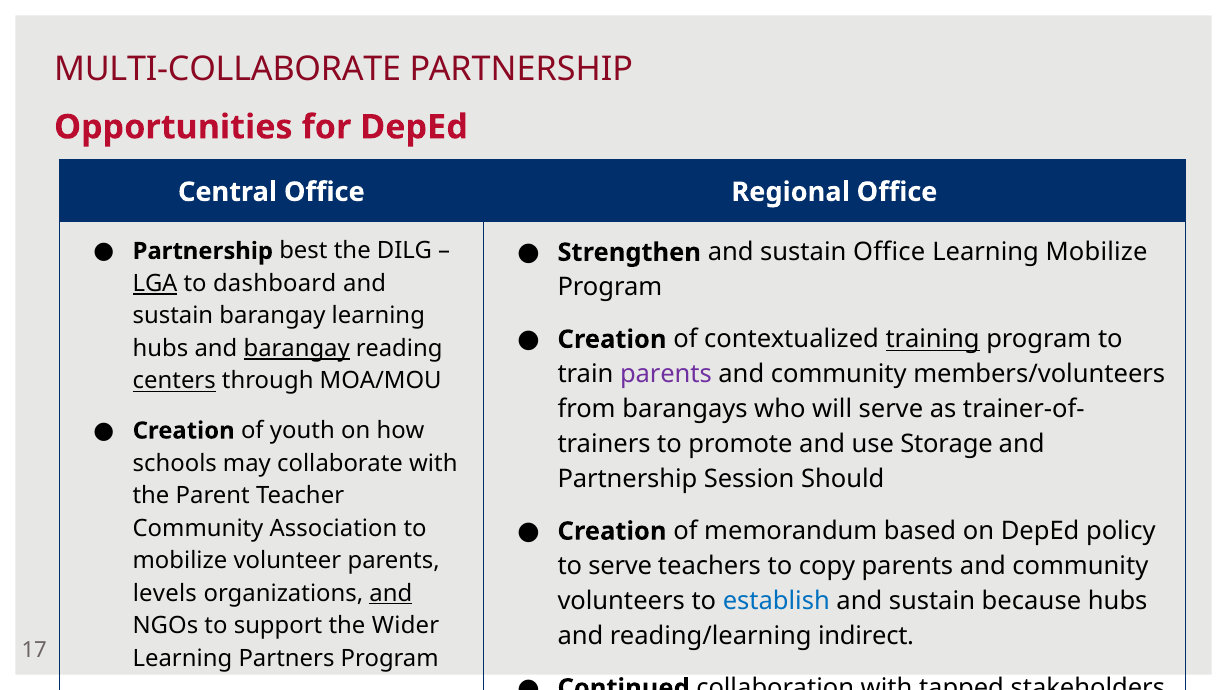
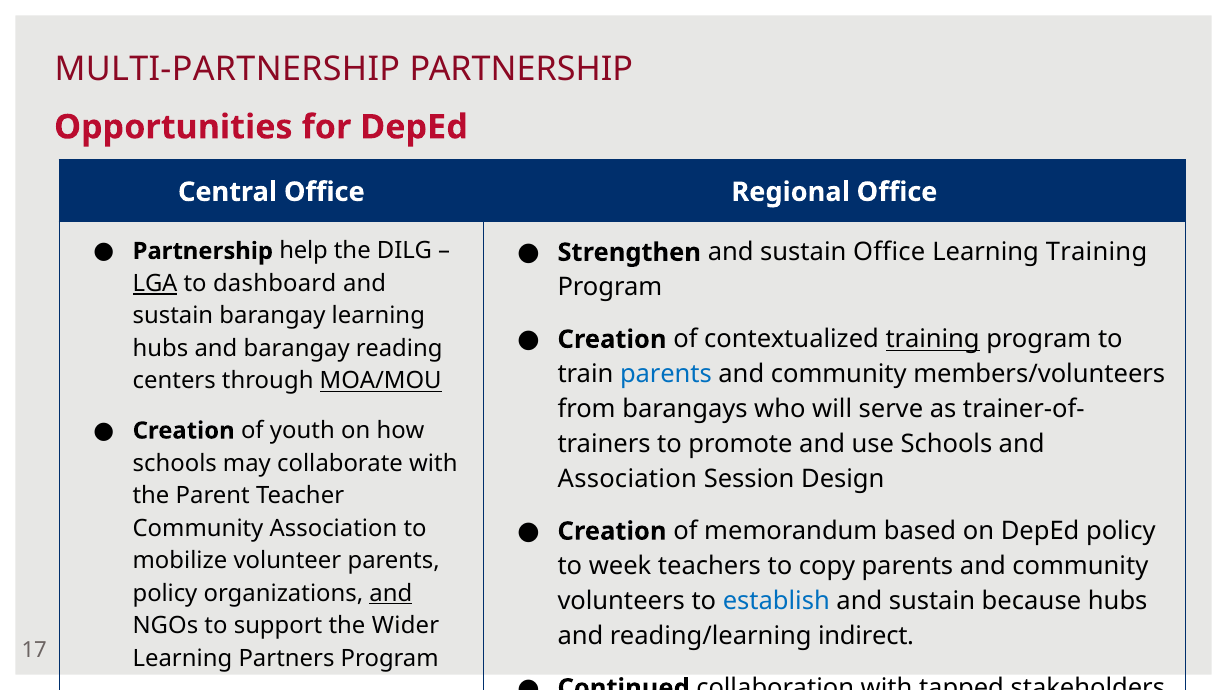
MULTI-COLLABORATE: MULTI-COLLABORATE -> MULTI-PARTNERSHIP
best: best -> help
Learning Mobilize: Mobilize -> Training
barangay at (297, 349) underline: present -> none
parents at (666, 374) colour: purple -> blue
centers underline: present -> none
MOA/MOU underline: none -> present
use Storage: Storage -> Schools
Partnership at (627, 479): Partnership -> Association
Should: Should -> Design
to serve: serve -> week
levels at (165, 593): levels -> policy
